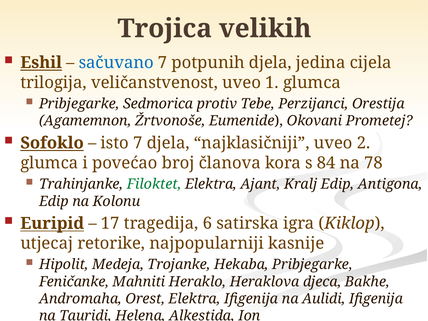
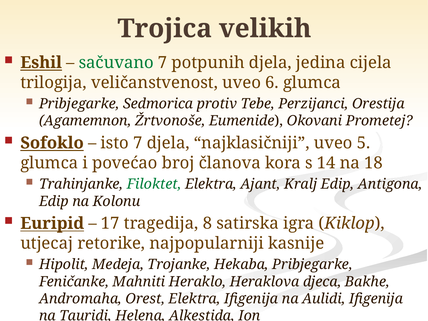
sačuvano colour: blue -> green
1: 1 -> 6
2: 2 -> 5
84: 84 -> 14
78: 78 -> 18
6: 6 -> 8
